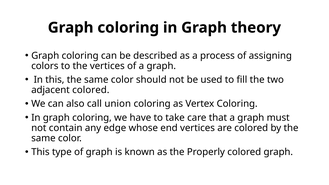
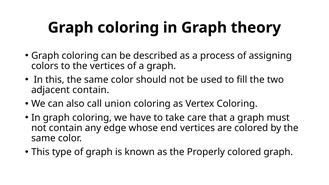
adjacent colored: colored -> contain
